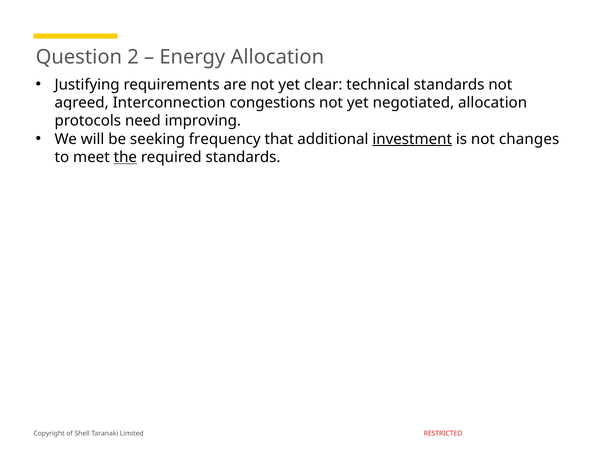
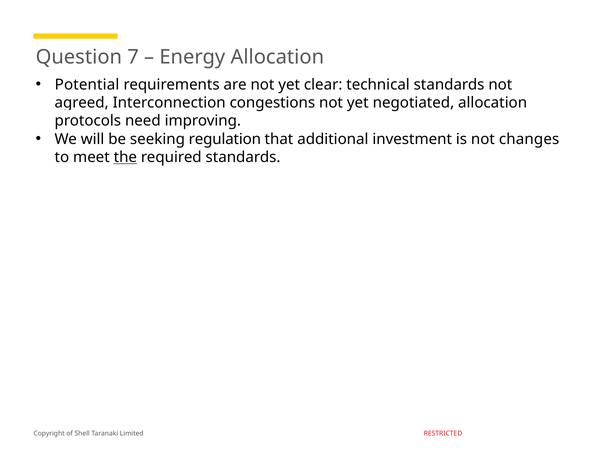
2: 2 -> 7
Justifying: Justifying -> Potential
frequency: frequency -> regulation
investment underline: present -> none
